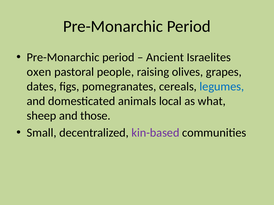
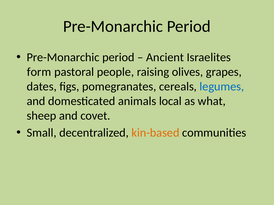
oxen: oxen -> form
those: those -> covet
kin-based colour: purple -> orange
